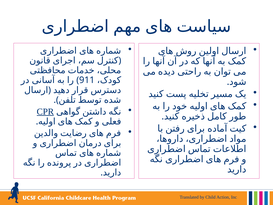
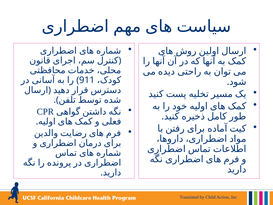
CPR underline: present -> none
